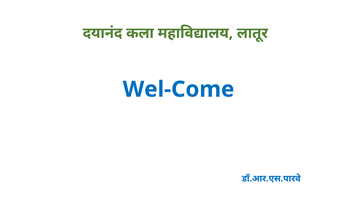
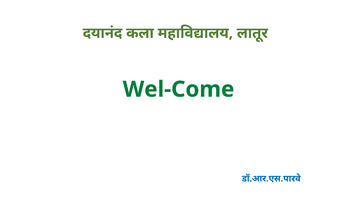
Wel-Come colour: blue -> green
